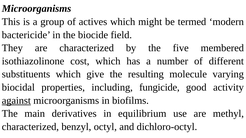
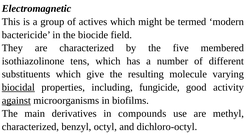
Microorganisms at (36, 9): Microorganisms -> Electromagnetic
cost: cost -> tens
biocidal underline: none -> present
equilibrium: equilibrium -> compounds
